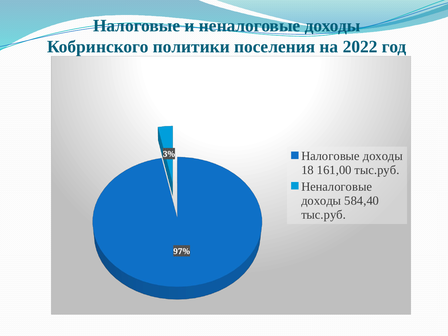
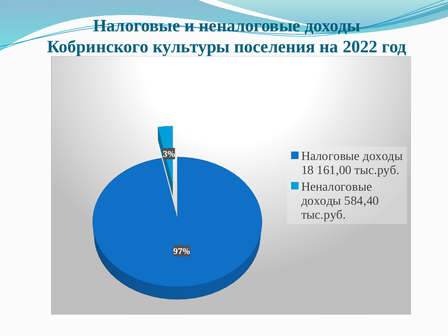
политики: политики -> культуры
